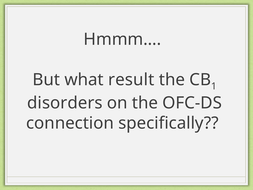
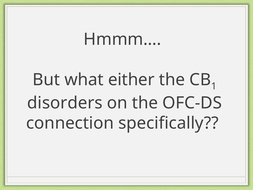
result: result -> either
